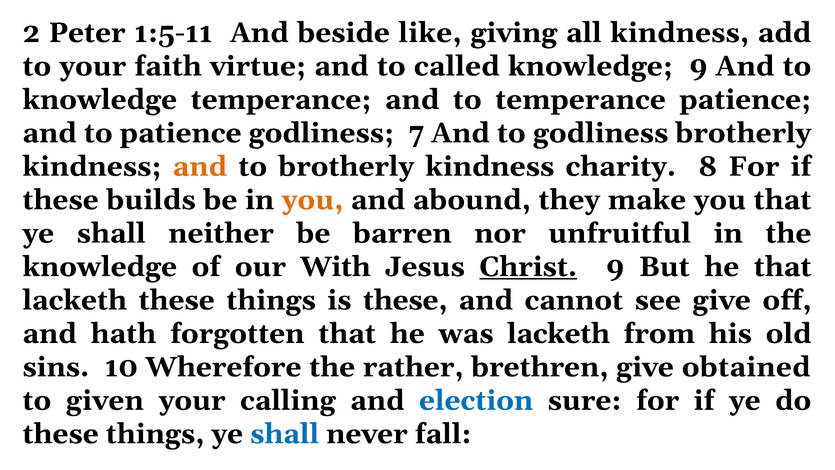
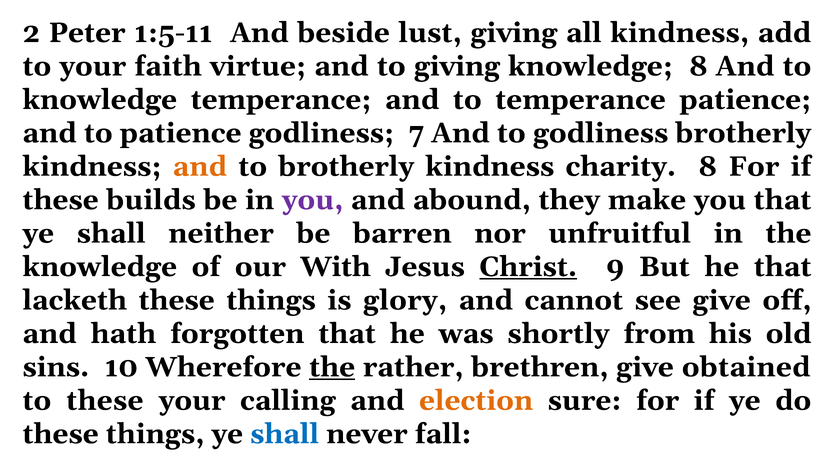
like: like -> lust
to called: called -> giving
knowledge 9: 9 -> 8
you at (313, 200) colour: orange -> purple
is these: these -> glory
was lacketh: lacketh -> shortly
the at (332, 367) underline: none -> present
to given: given -> these
election colour: blue -> orange
